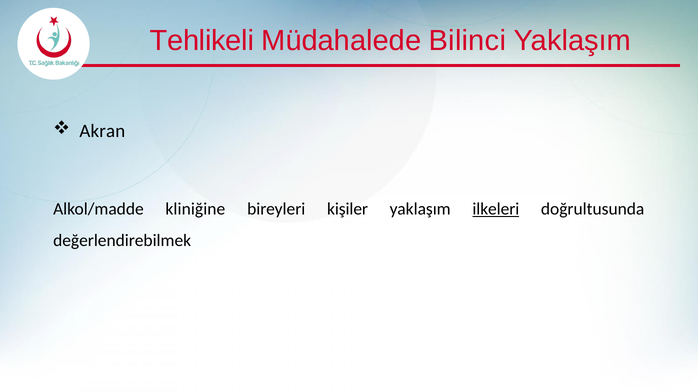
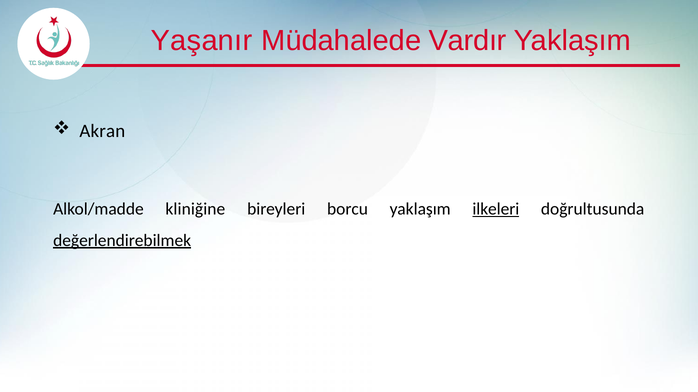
Tehlikeli: Tehlikeli -> Yaşanır
Bilinci: Bilinci -> Vardır
kişiler: kişiler -> borcu
değerlendirebilmek underline: none -> present
